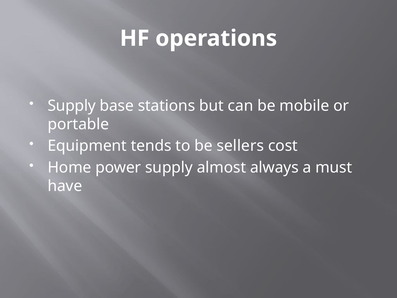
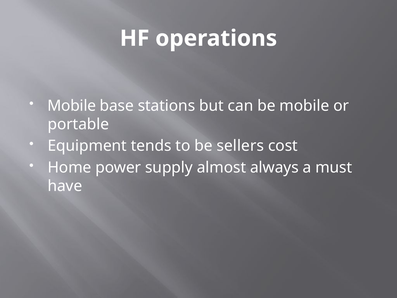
Supply at (72, 106): Supply -> Mobile
